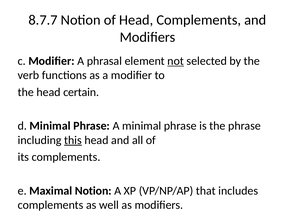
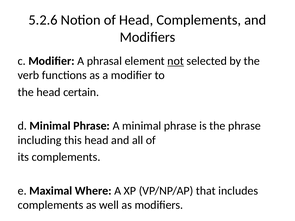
8.7.7: 8.7.7 -> 5.2.6
this underline: present -> none
Maximal Notion: Notion -> Where
